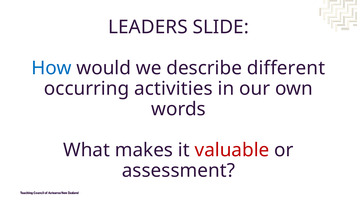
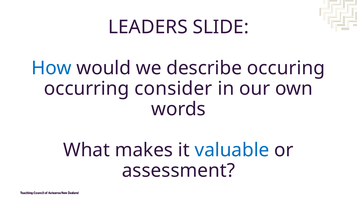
different: different -> occuring
activities: activities -> consider
valuable colour: red -> blue
